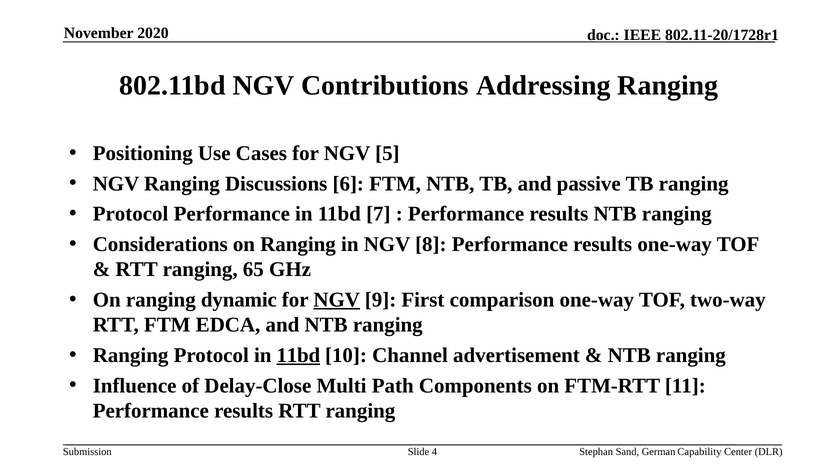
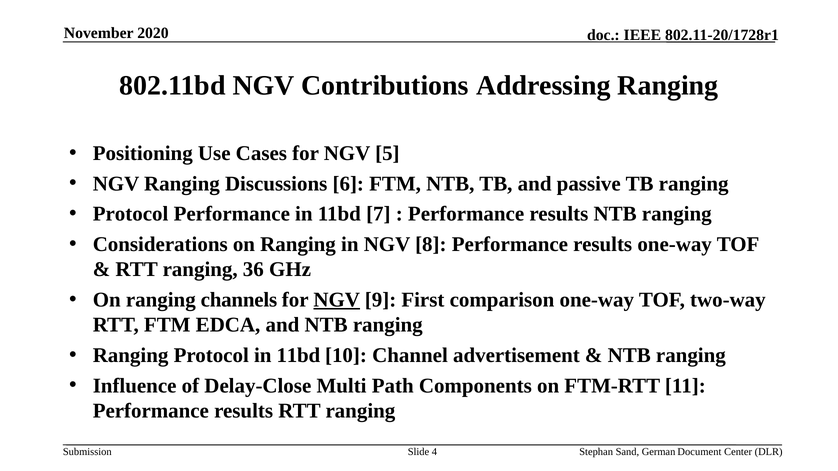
65: 65 -> 36
dynamic: dynamic -> channels
11bd at (298, 356) underline: present -> none
Capability: Capability -> Document
